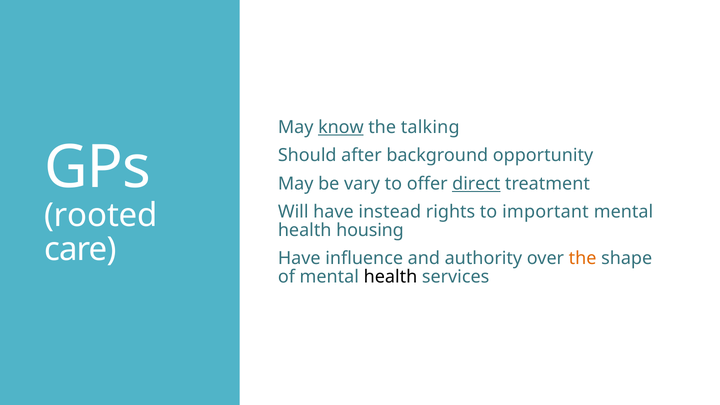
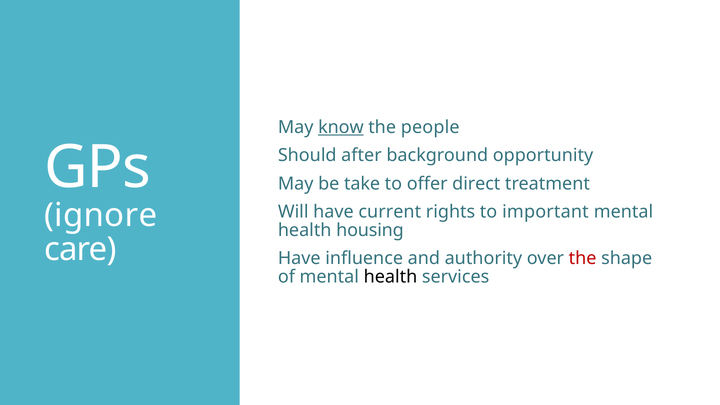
talking: talking -> people
vary: vary -> take
direct underline: present -> none
rooted: rooted -> ignore
instead: instead -> current
the at (583, 258) colour: orange -> red
